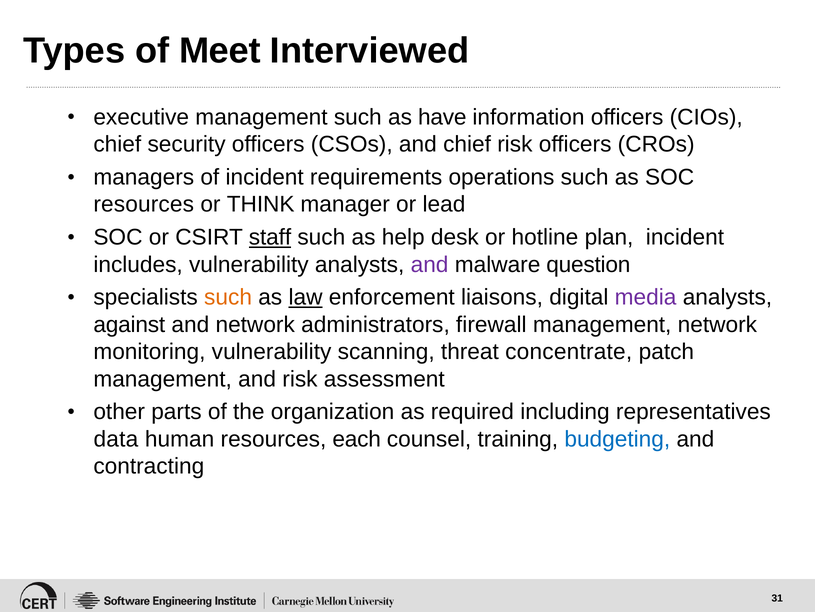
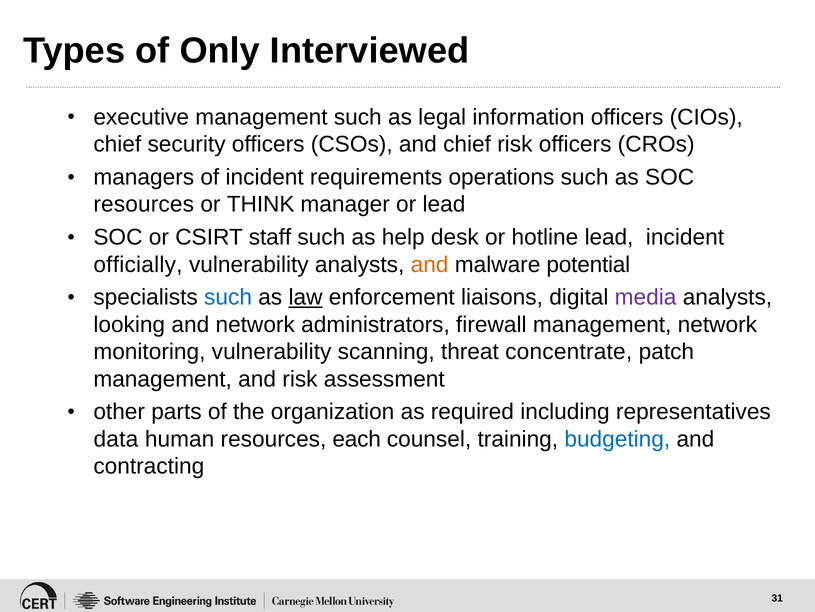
Meet: Meet -> Only
have: have -> legal
staff underline: present -> none
hotline plan: plan -> lead
includes: includes -> officially
and at (430, 264) colour: purple -> orange
question: question -> potential
such at (228, 297) colour: orange -> blue
against: against -> looking
